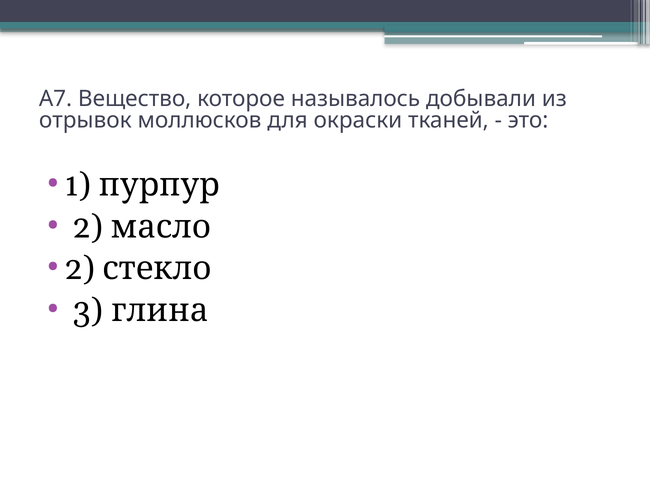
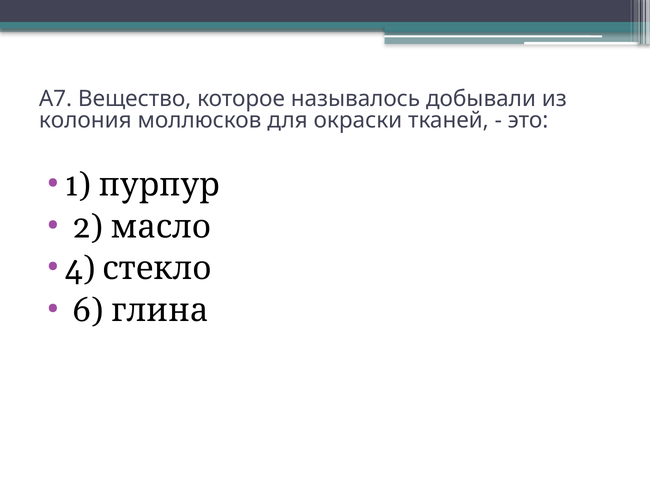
отрывок: отрывок -> колония
2 at (80, 268): 2 -> 4
3: 3 -> 6
